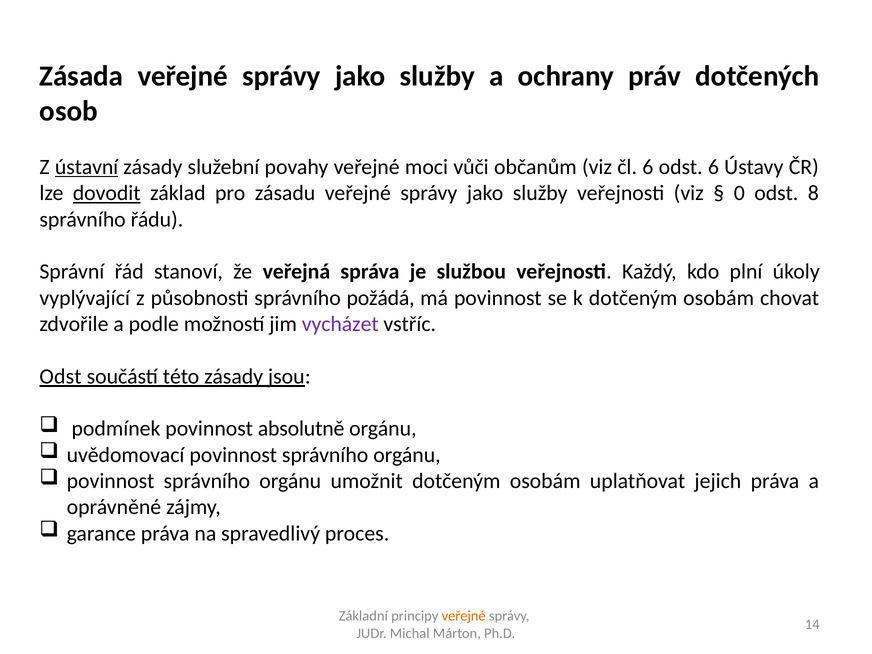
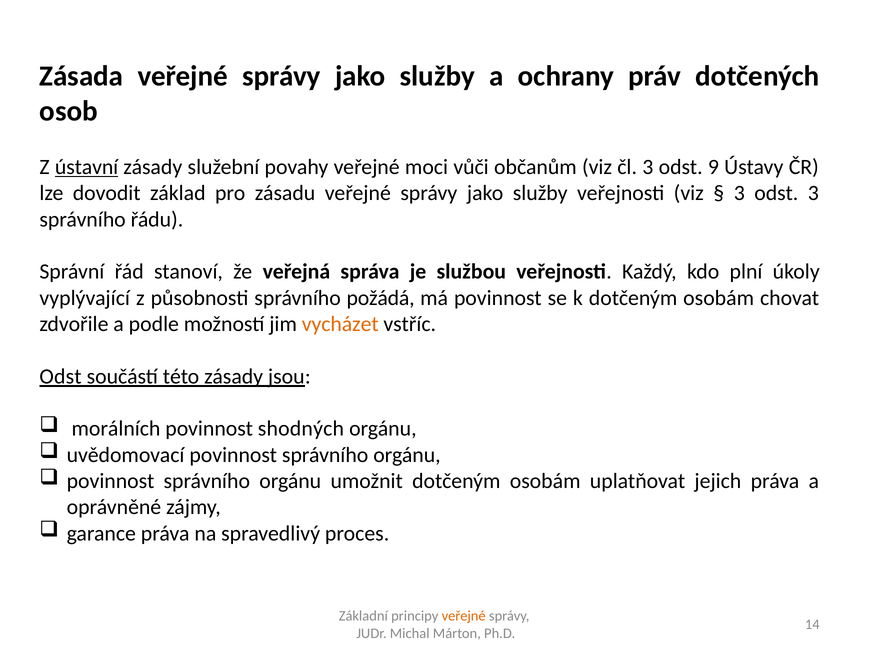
čl 6: 6 -> 3
odst 6: 6 -> 9
dovodit underline: present -> none
0 at (739, 193): 0 -> 3
odst 8: 8 -> 3
vycházet colour: purple -> orange
podmínek: podmínek -> morálních
absolutně: absolutně -> shodných
